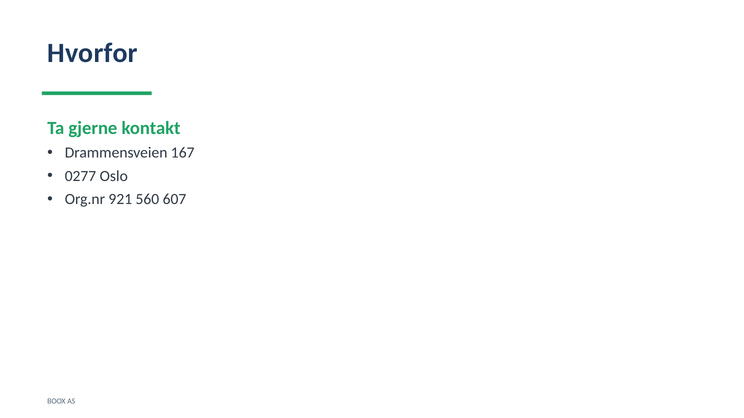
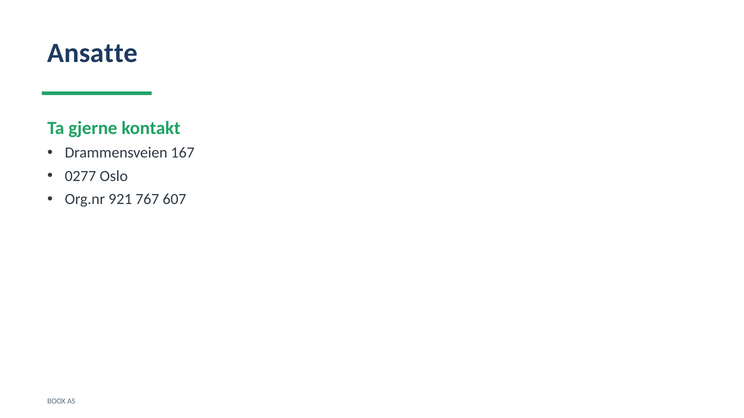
Hvorfor: Hvorfor -> Ansatte
560: 560 -> 767
